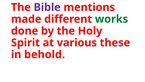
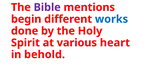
made: made -> begin
works colour: green -> blue
these: these -> heart
